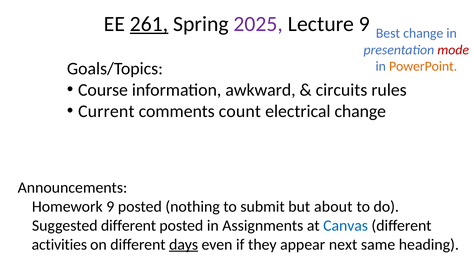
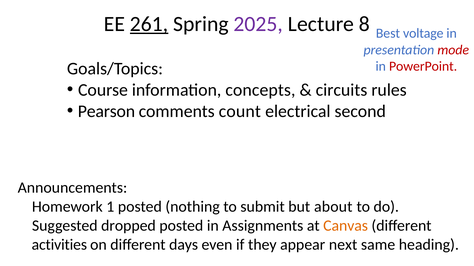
Lecture 9: 9 -> 8
Best change: change -> voltage
PowerPoint colour: orange -> red
awkward: awkward -> concepts
Current: Current -> Pearson
electrical change: change -> second
Homework 9: 9 -> 1
Suggested different: different -> dropped
Canvas colour: blue -> orange
days underline: present -> none
